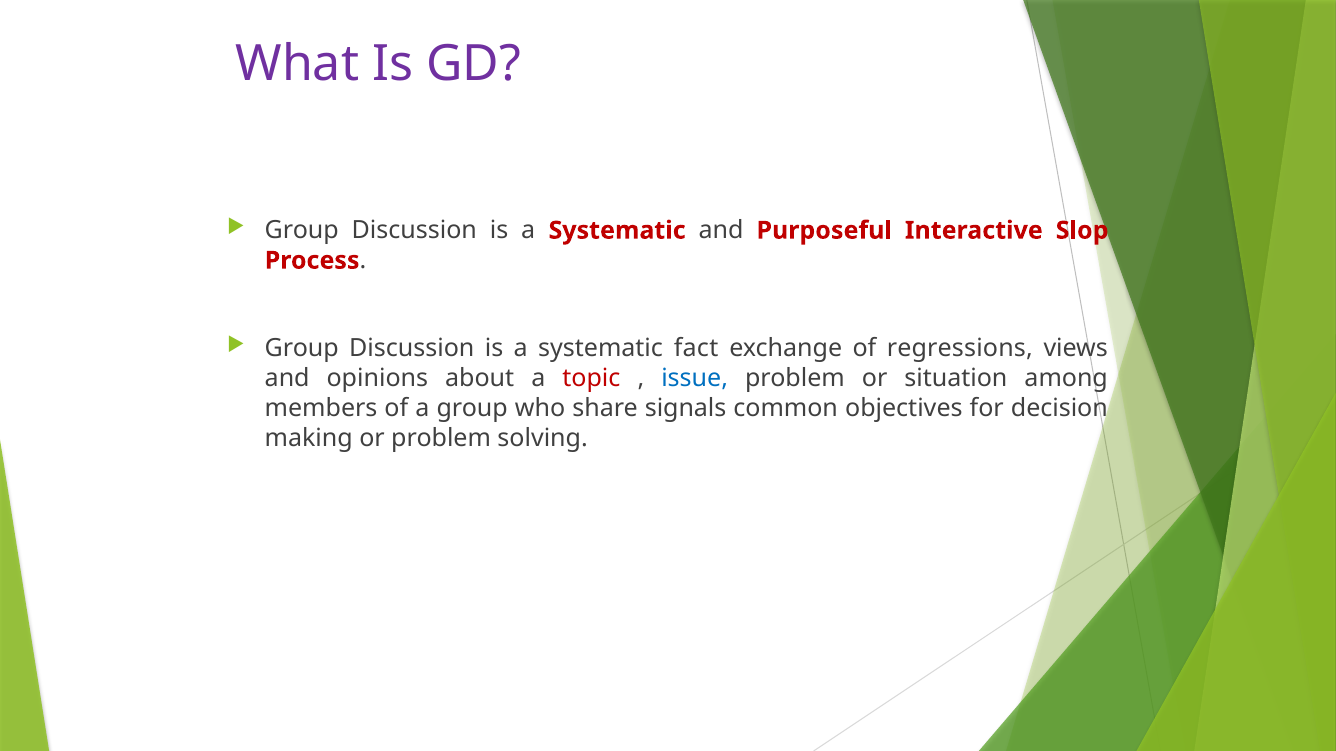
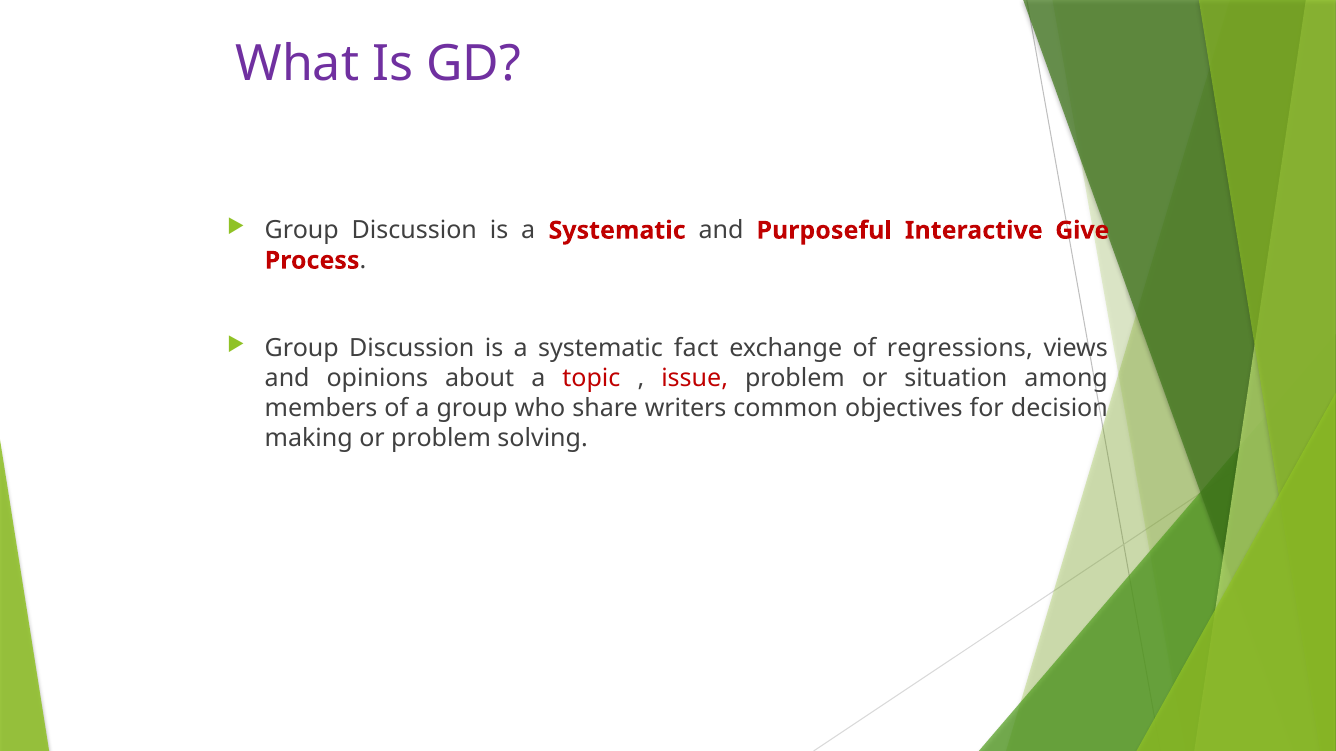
Slop: Slop -> Give
issue colour: blue -> red
signals: signals -> writers
